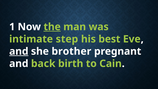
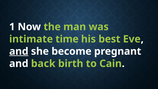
the underline: present -> none
step: step -> time
brother: brother -> become
